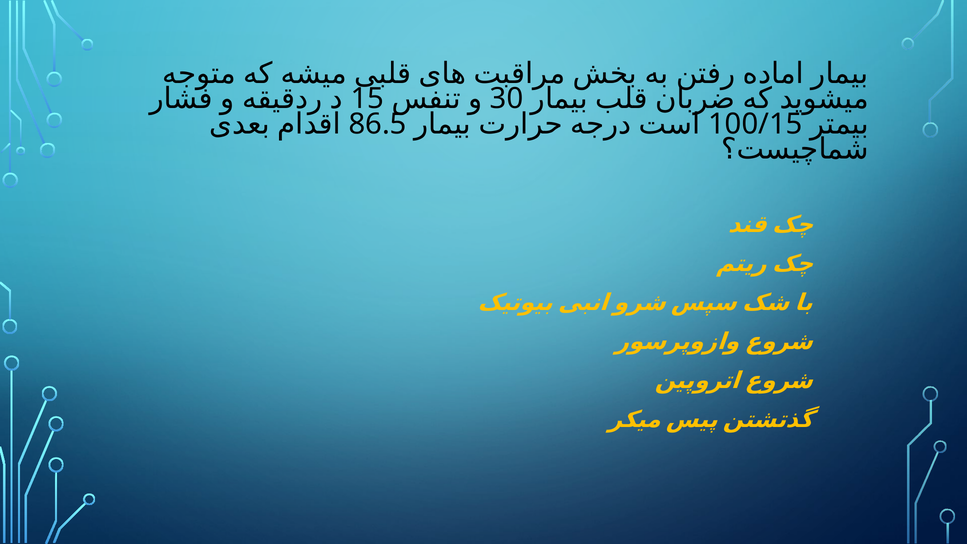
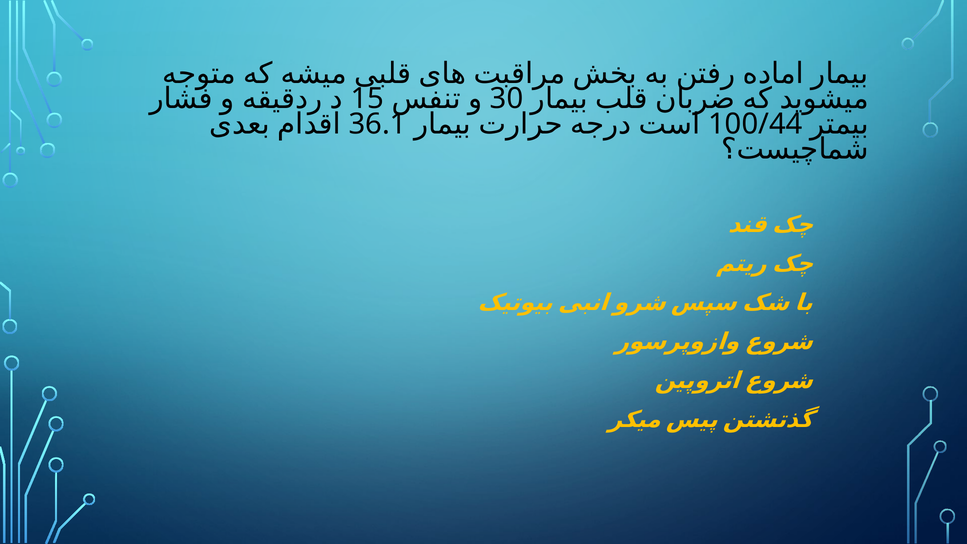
86.5: 86.5 -> 36.1
100/15: 100/15 -> 100/44
